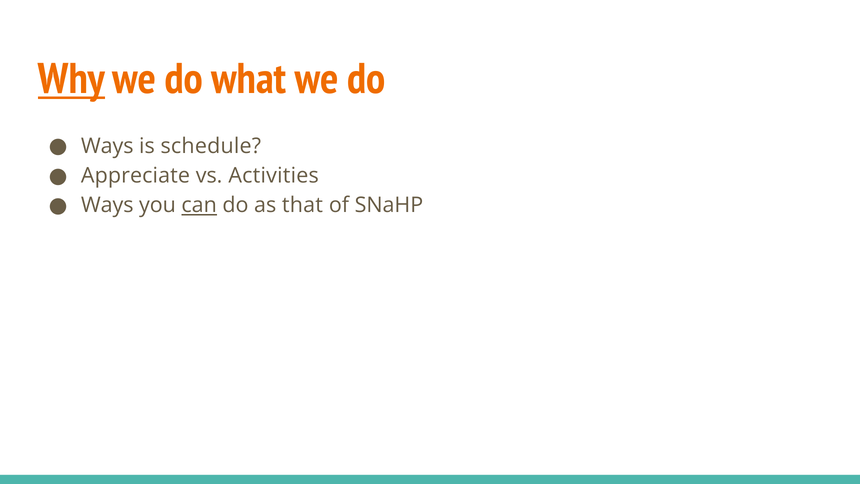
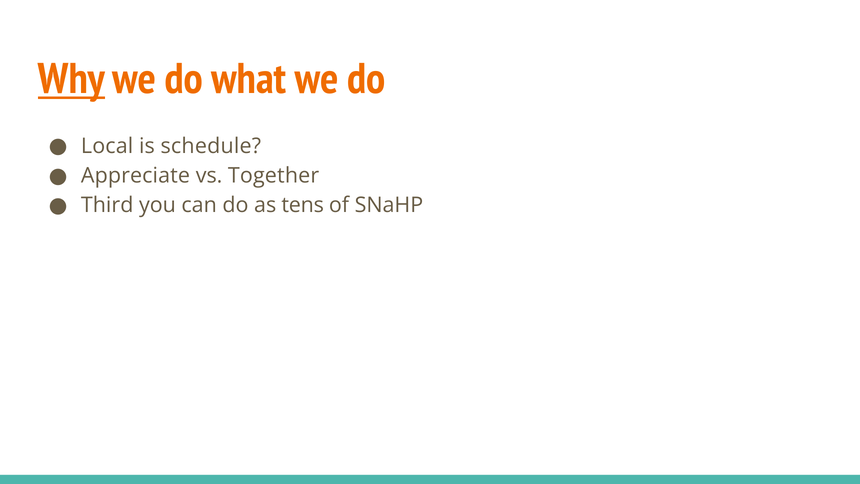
Ways at (107, 146): Ways -> Local
Activities: Activities -> Together
Ways at (107, 205): Ways -> Third
can underline: present -> none
that: that -> tens
